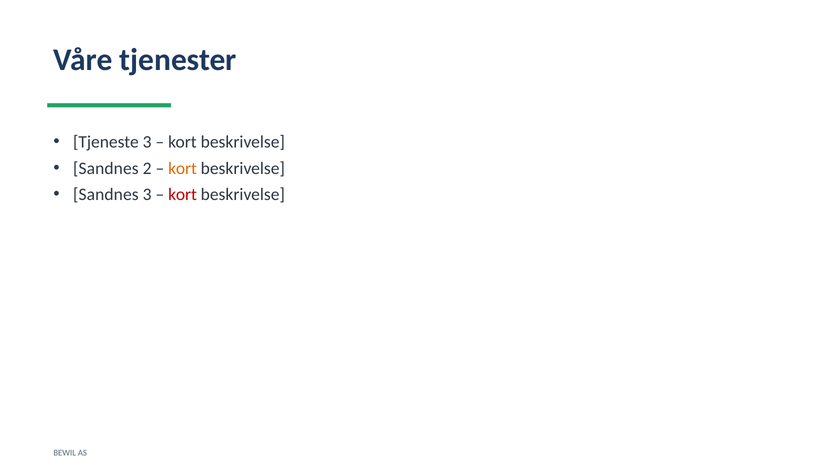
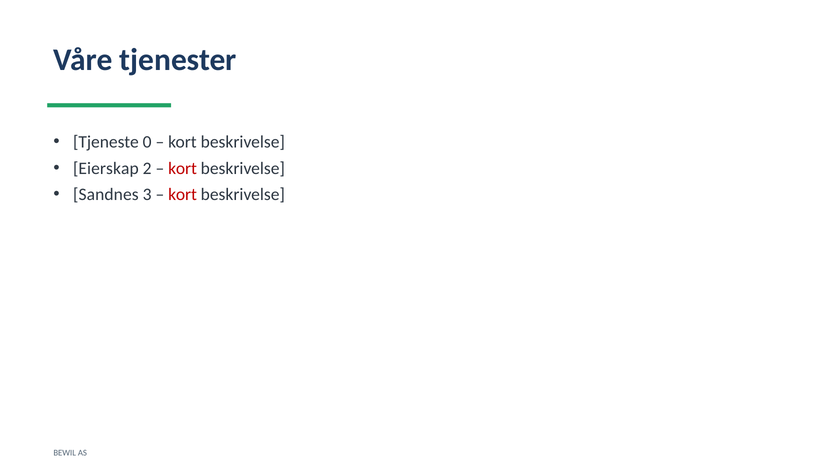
Tjeneste 3: 3 -> 0
Sandnes at (106, 168): Sandnes -> Eierskap
kort at (183, 168) colour: orange -> red
